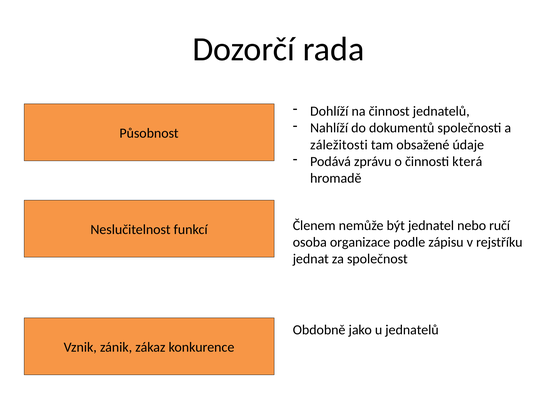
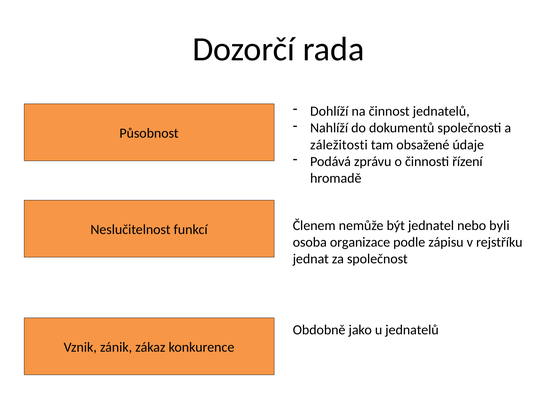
která: která -> řízení
ručí: ručí -> byli
